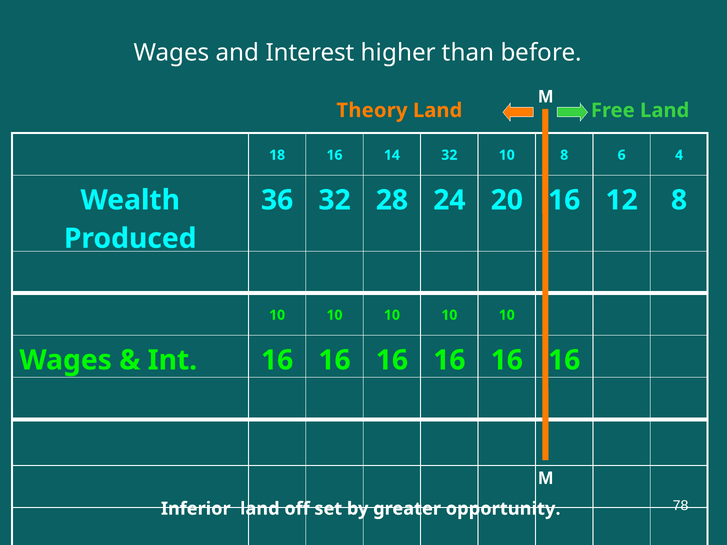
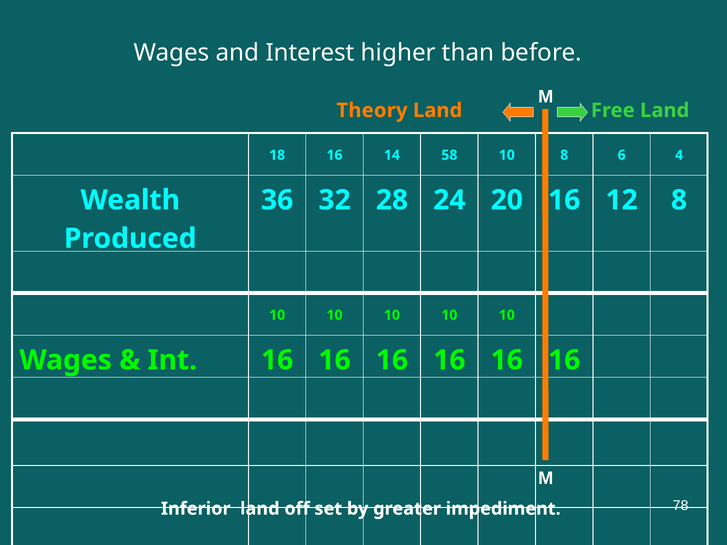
14 32: 32 -> 58
opportunity: opportunity -> impediment
